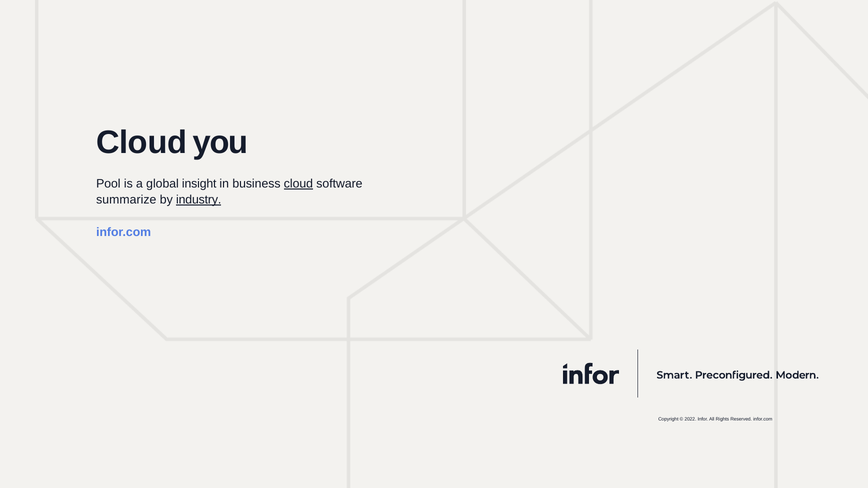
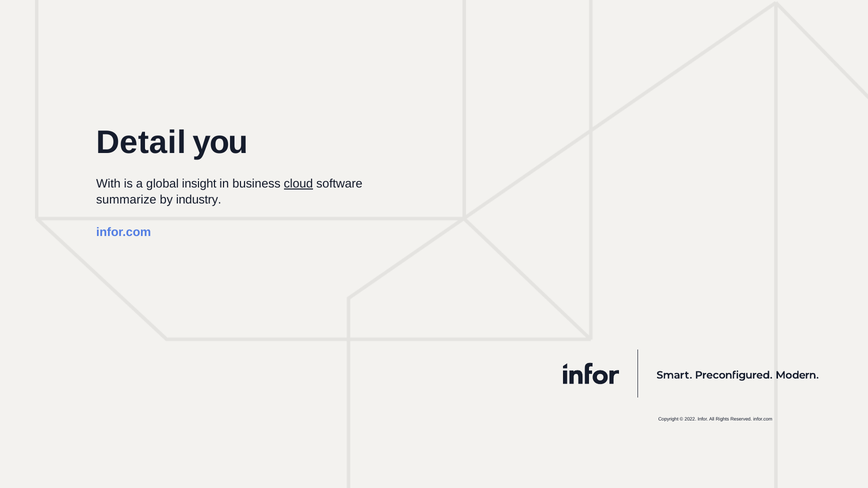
Cloud at (142, 143): Cloud -> Detail
Pool: Pool -> With
industry underline: present -> none
